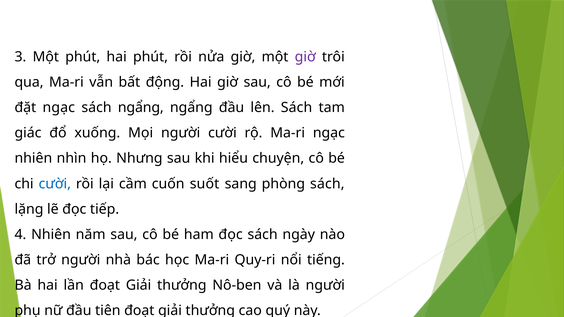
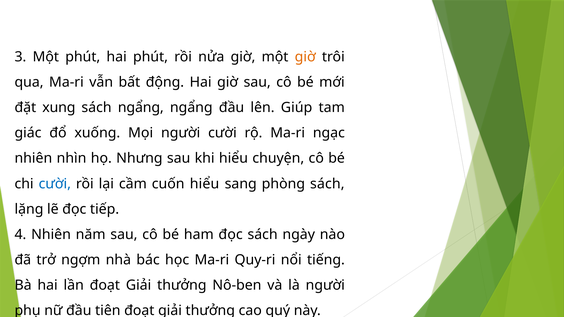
giờ at (305, 57) colour: purple -> orange
đặt ngạc: ngạc -> xung
lên Sách: Sách -> Giúp
cuốn suốt: suốt -> hiểu
trở người: người -> ngợm
